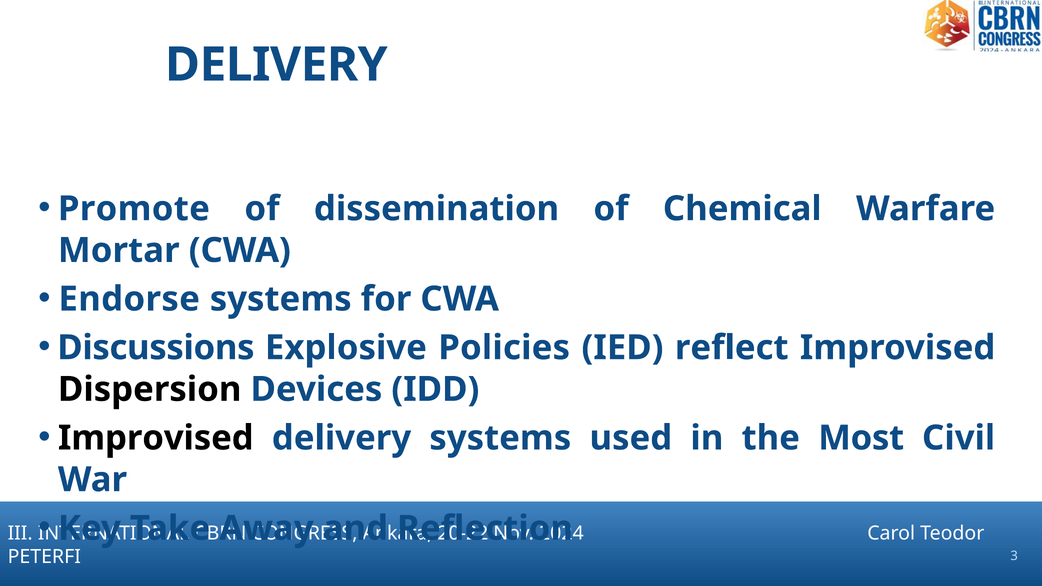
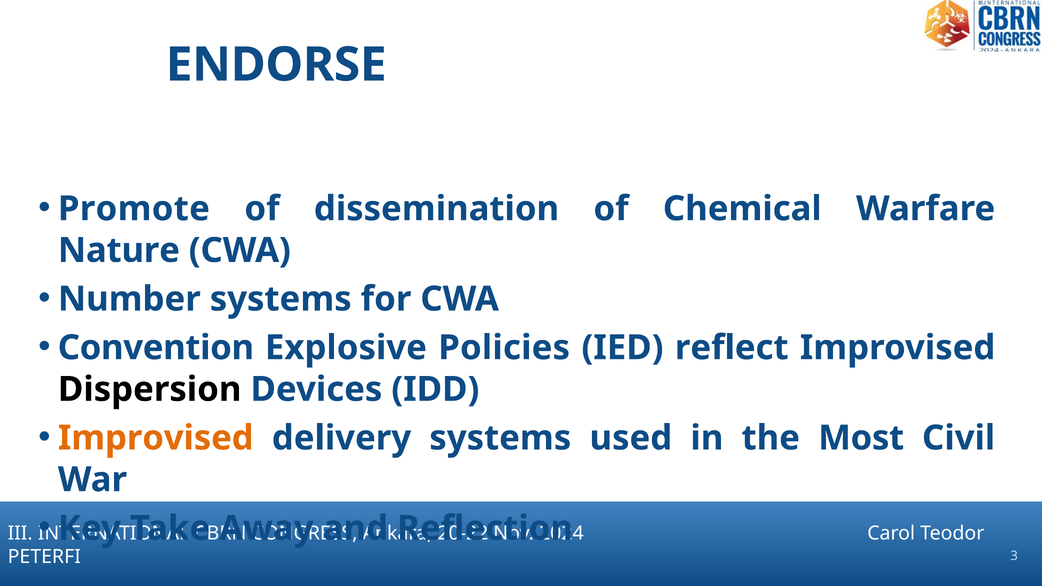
DELIVERY at (276, 65): DELIVERY -> ENDORSE
Mortar: Mortar -> Nature
Endorse: Endorse -> Number
Discussions: Discussions -> Convention
Improvised at (156, 438) colour: black -> orange
